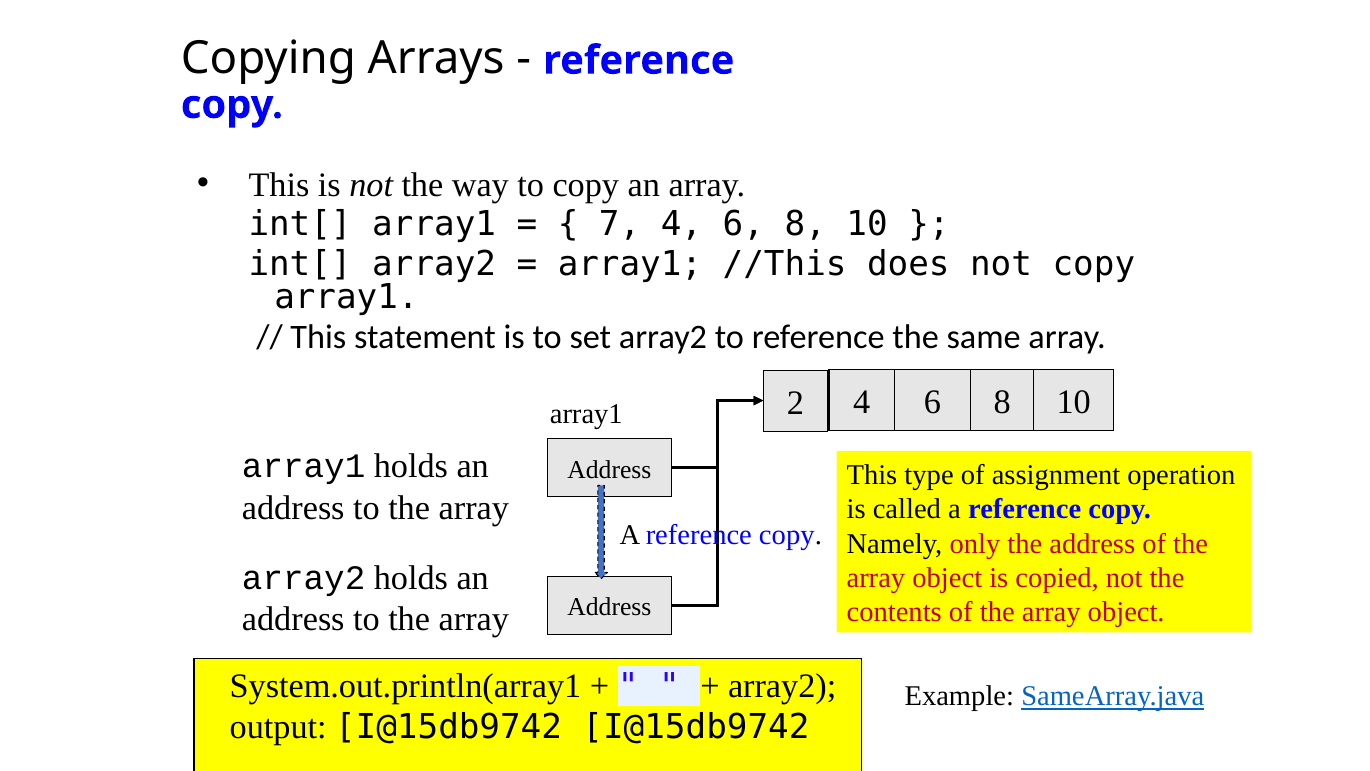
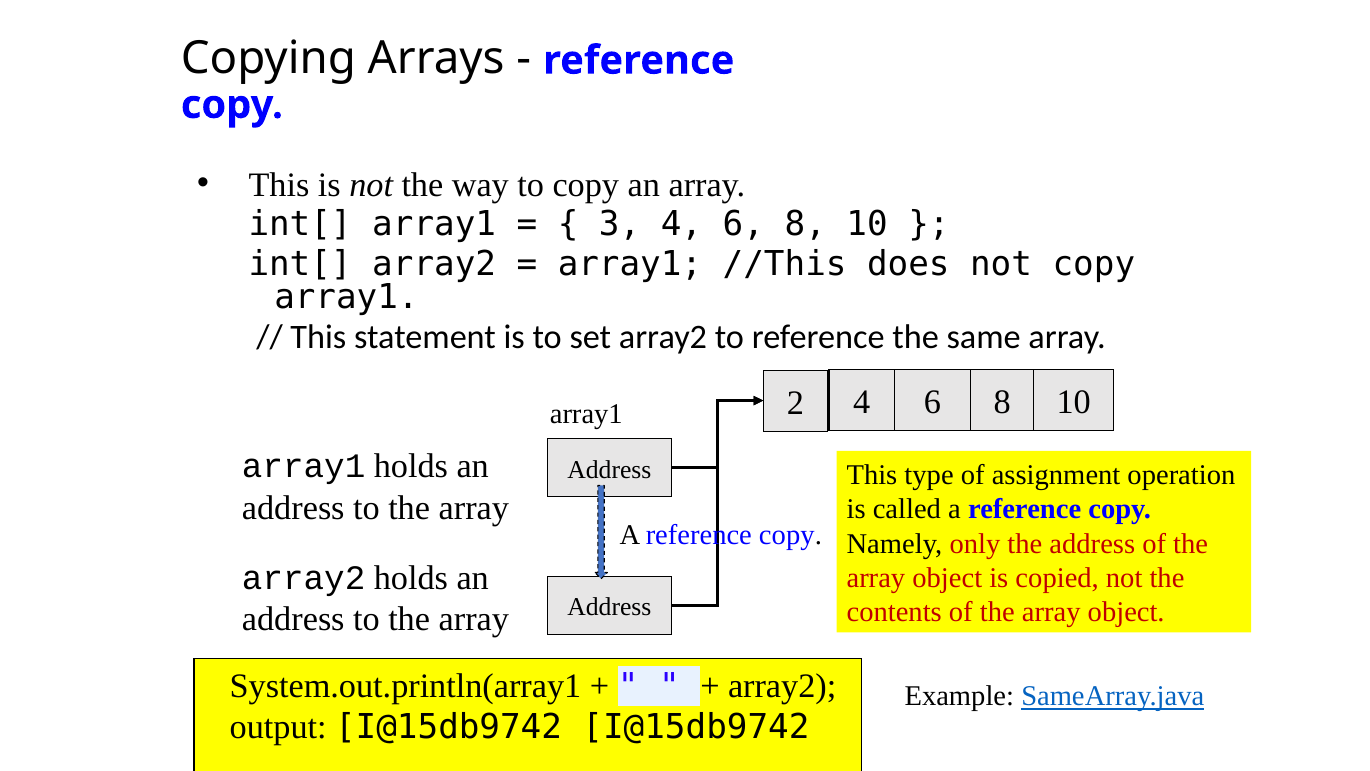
7: 7 -> 3
